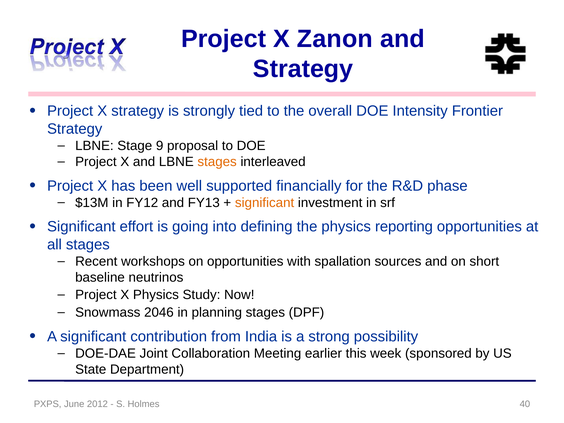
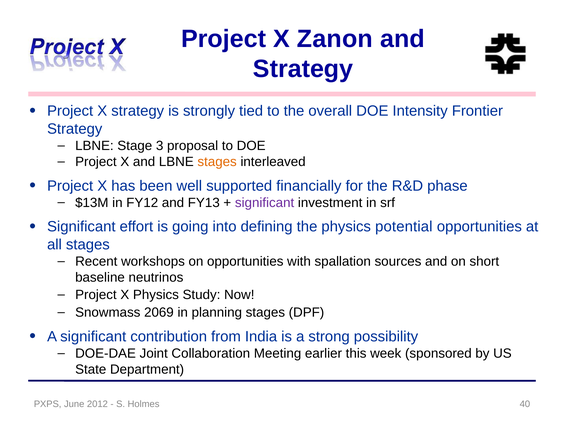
9: 9 -> 3
significant at (265, 203) colour: orange -> purple
reporting: reporting -> potential
2046: 2046 -> 2069
